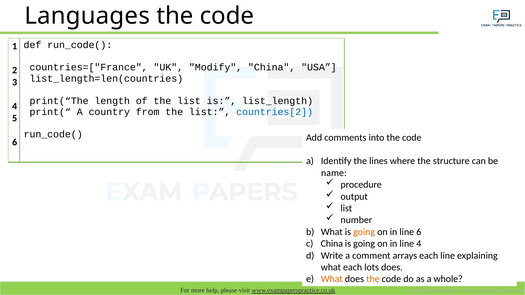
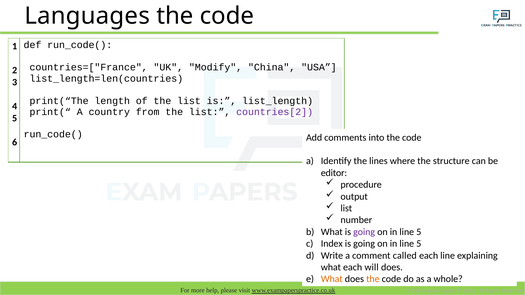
countries[2 colour: blue -> purple
name: name -> editor
going at (364, 232) colour: orange -> purple
6 at (419, 232): 6 -> 5
China at (332, 244): China -> Index
4 at (419, 244): 4 -> 5
arrays: arrays -> called
lots: lots -> will
